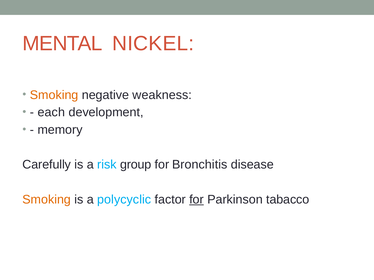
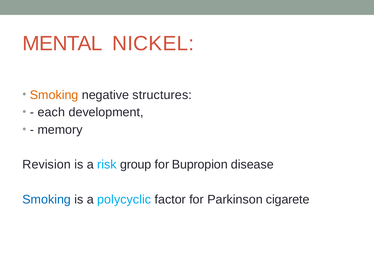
weakness: weakness -> structures
Carefully: Carefully -> Revision
Bronchitis: Bronchitis -> Bupropion
Smoking at (47, 200) colour: orange -> blue
for at (197, 200) underline: present -> none
tabacco: tabacco -> cigarete
